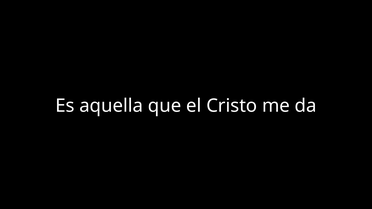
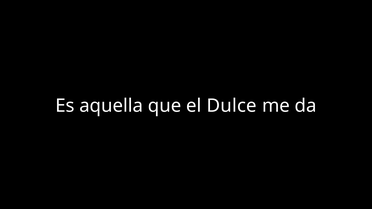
Cristo: Cristo -> Dulce
